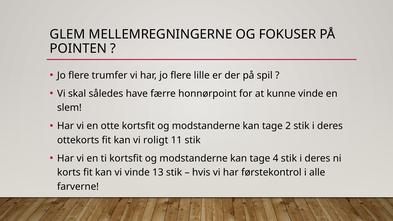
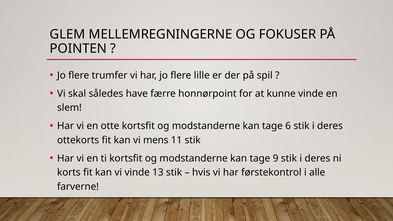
2: 2 -> 6
roligt: roligt -> mens
4: 4 -> 9
